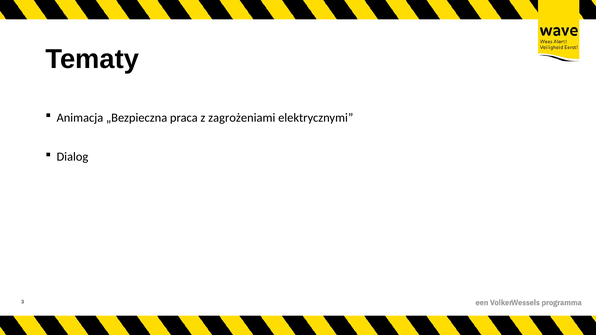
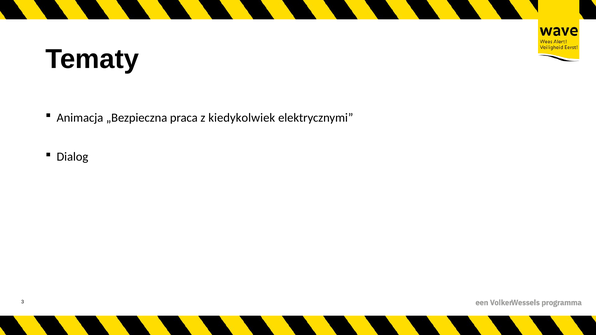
zagrożeniami: zagrożeniami -> kiedykolwiek
